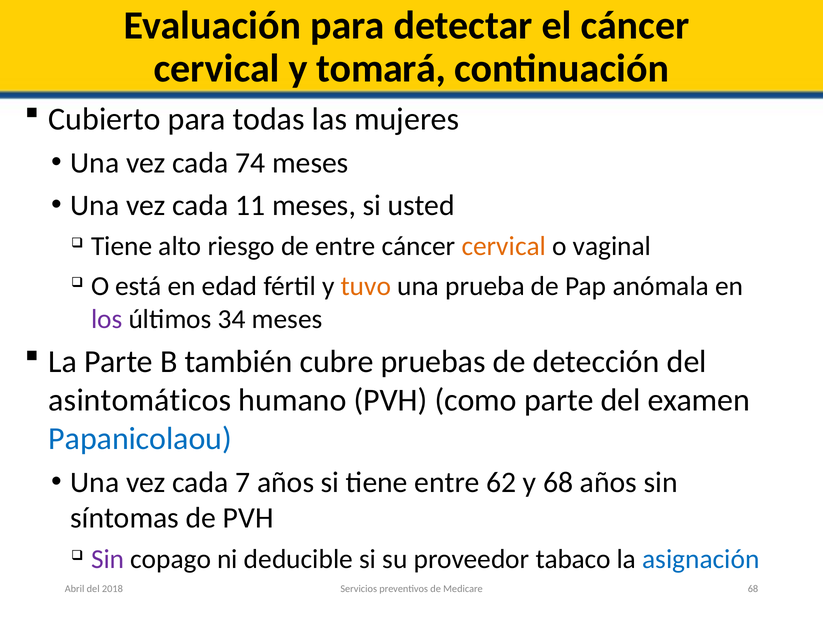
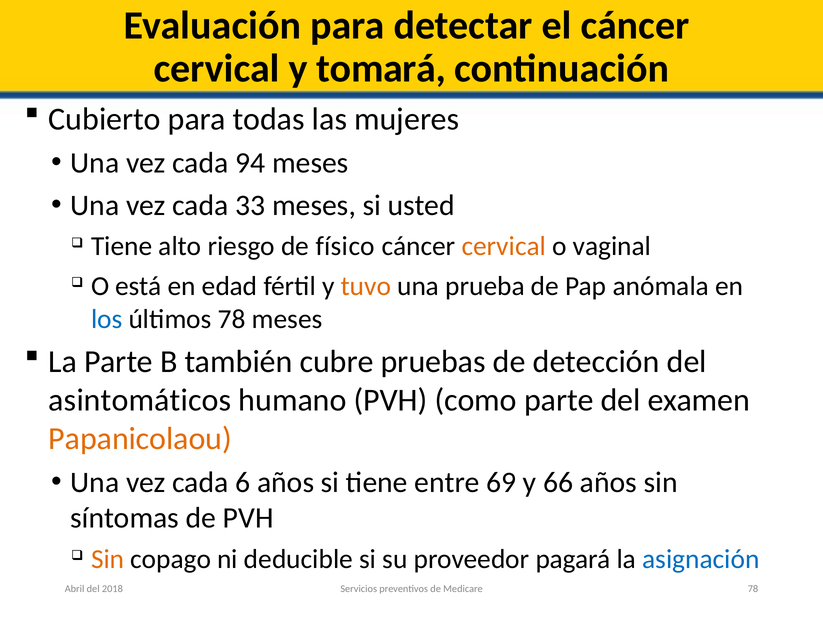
74: 74 -> 94
11: 11 -> 33
de entre: entre -> físico
los colour: purple -> blue
últimos 34: 34 -> 78
Papanicolaou colour: blue -> orange
7: 7 -> 6
62: 62 -> 69
y 68: 68 -> 66
Sin at (108, 559) colour: purple -> orange
tabaco: tabaco -> pagará
Medicare 68: 68 -> 78
